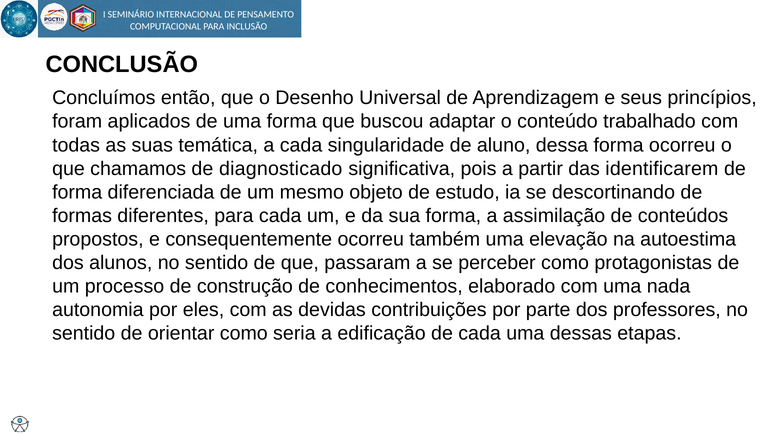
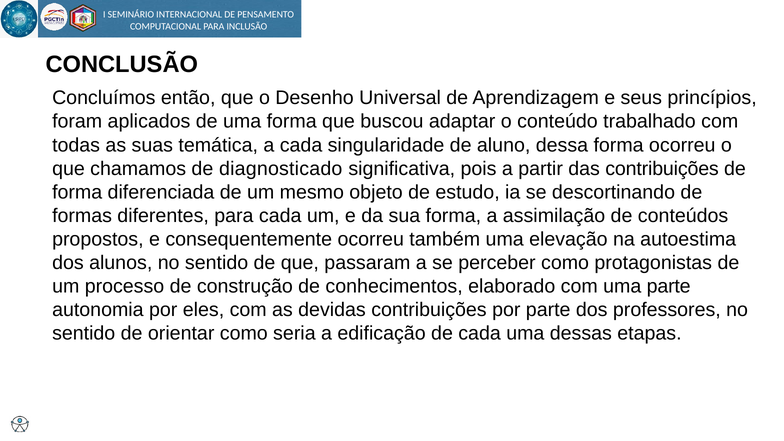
das identificarem: identificarem -> contribuições
uma nada: nada -> parte
